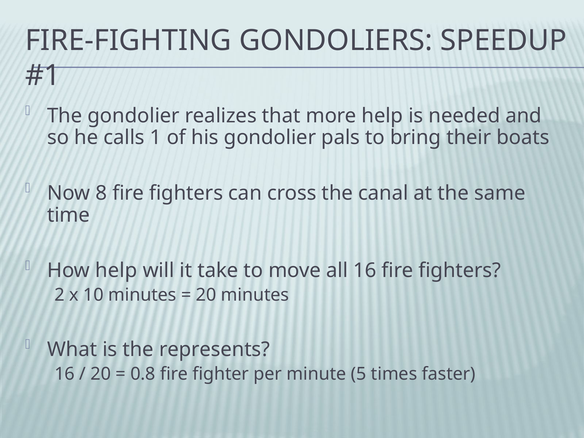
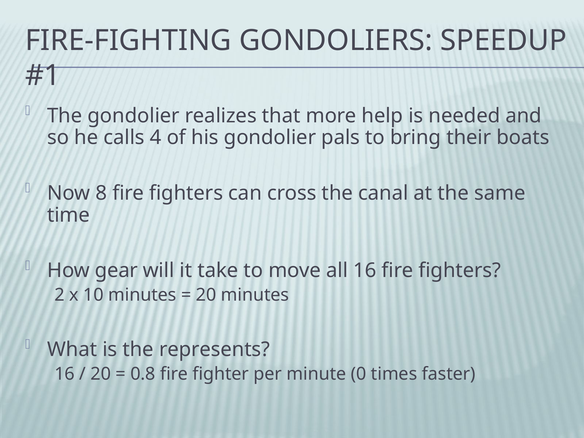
1: 1 -> 4
How help: help -> gear
5: 5 -> 0
